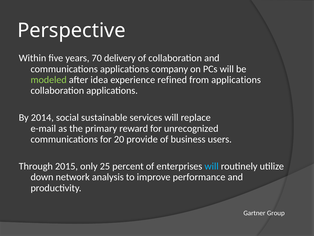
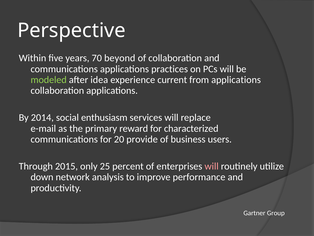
delivery: delivery -> beyond
company: company -> practices
refined: refined -> current
sustainable: sustainable -> enthusiasm
unrecognized: unrecognized -> characterized
will at (212, 166) colour: light blue -> pink
